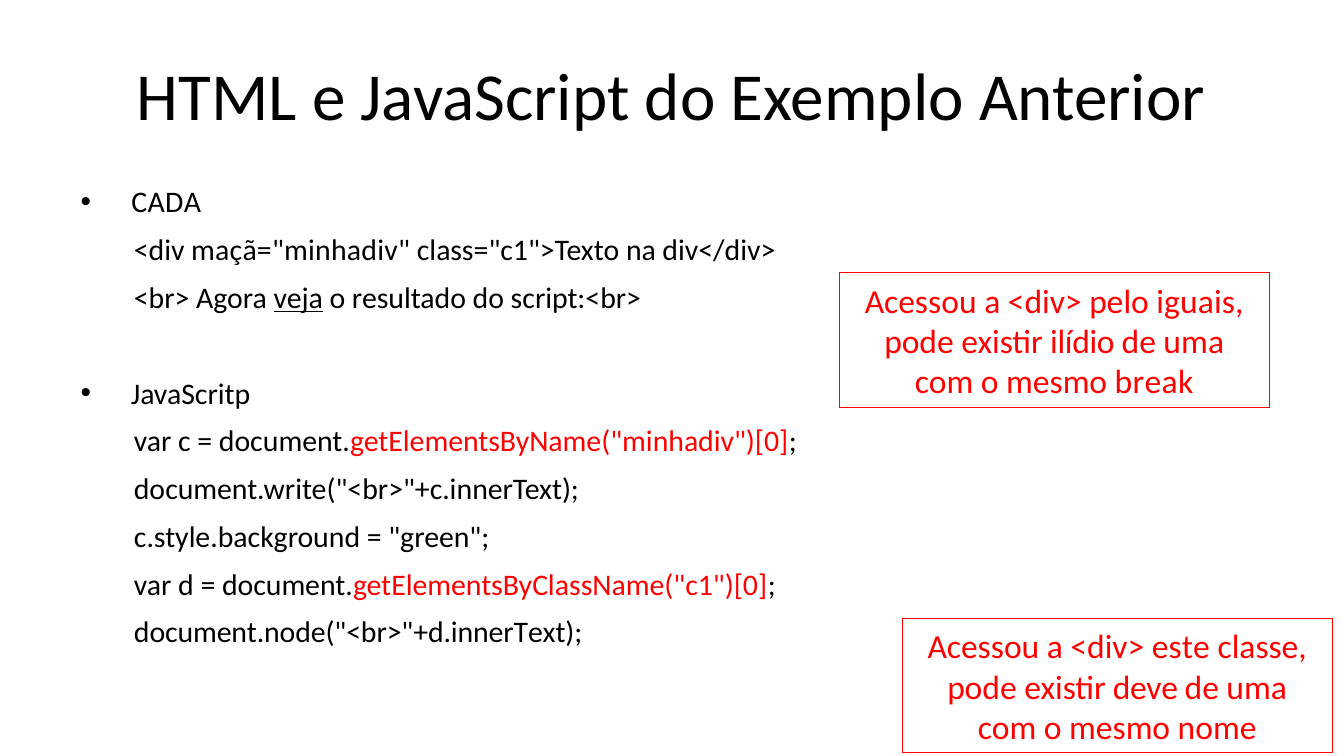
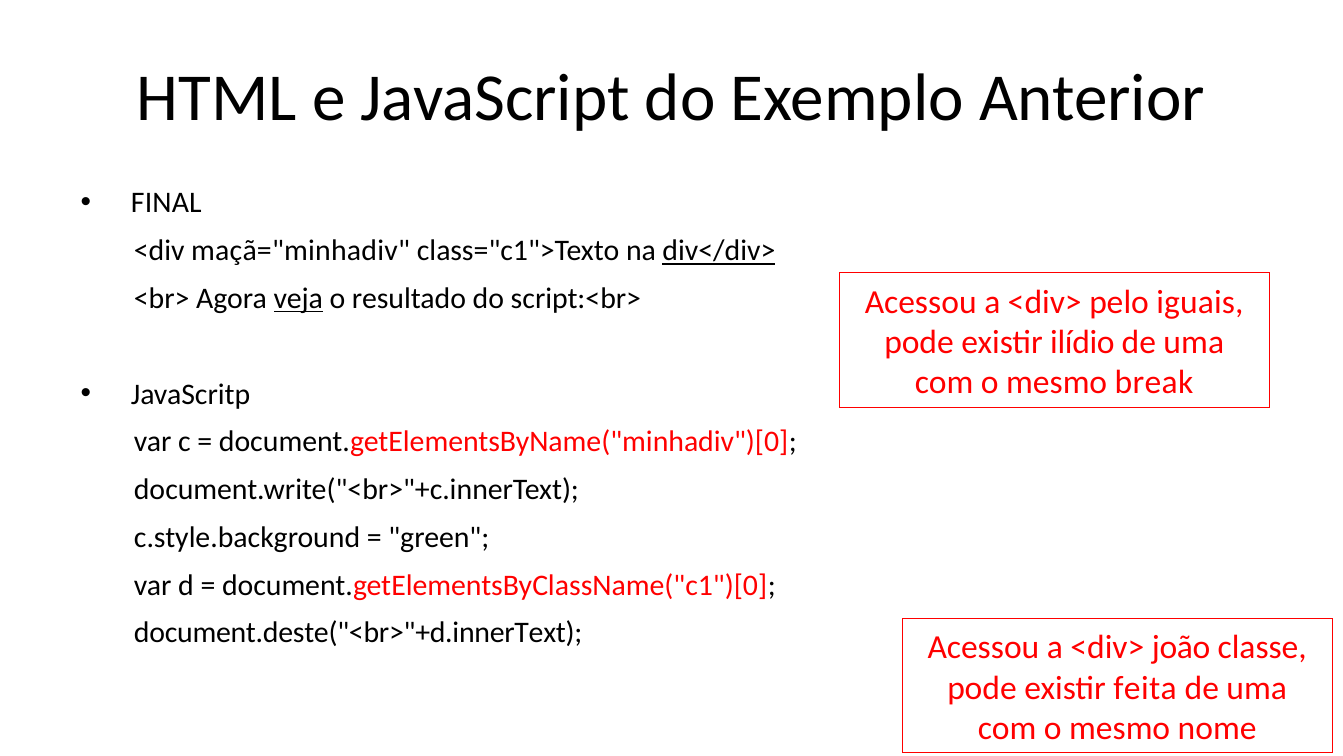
CADA: CADA -> FINAL
div</div> underline: none -> present
document.node("<br>"+d.innerText: document.node("<br>"+d.innerText -> document.deste("<br>"+d.innerText
este: este -> joão
deve: deve -> feita
